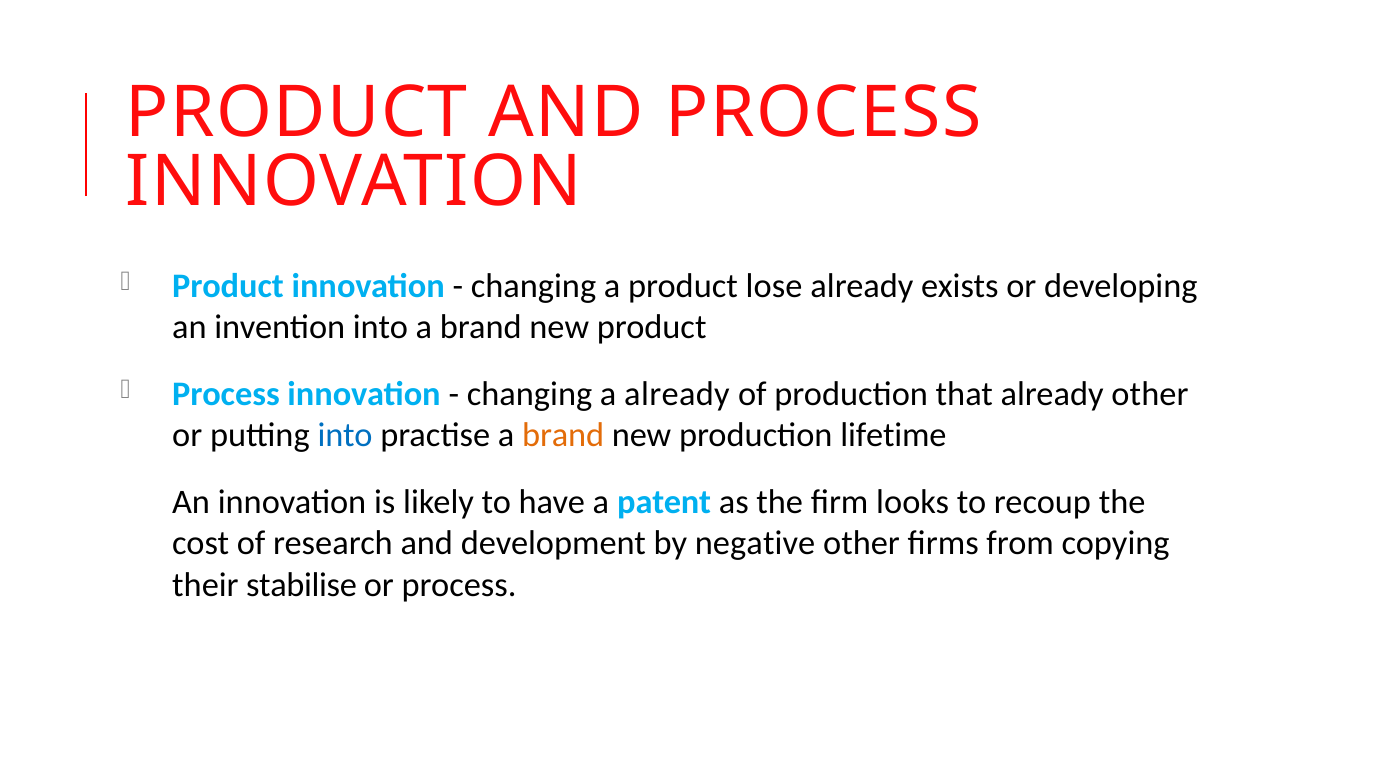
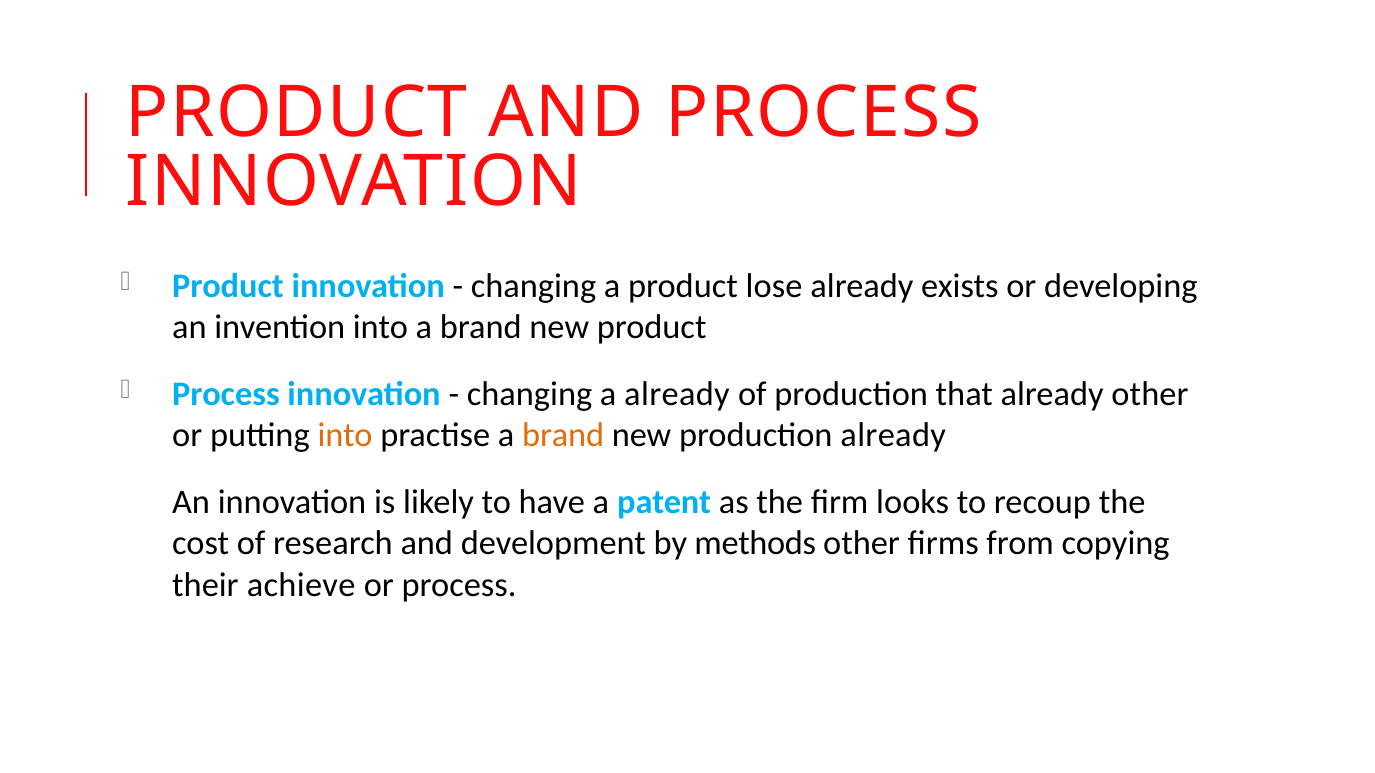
into at (345, 436) colour: blue -> orange
production lifetime: lifetime -> already
negative: negative -> methods
stabilise: stabilise -> achieve
